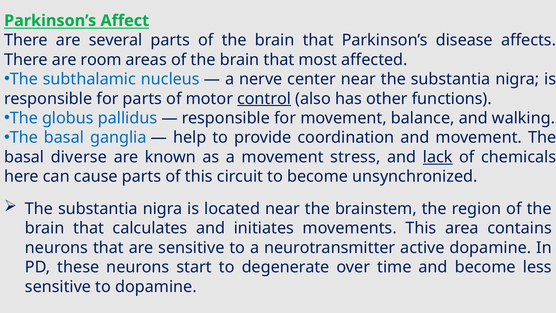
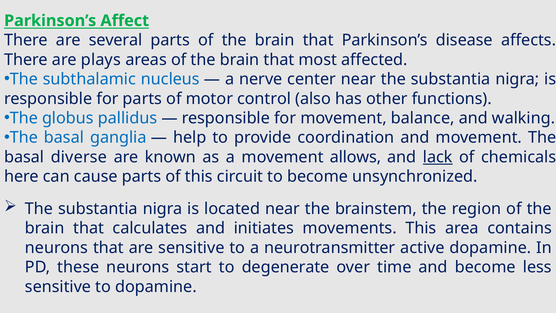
room: room -> plays
control underline: present -> none
stress: stress -> allows
